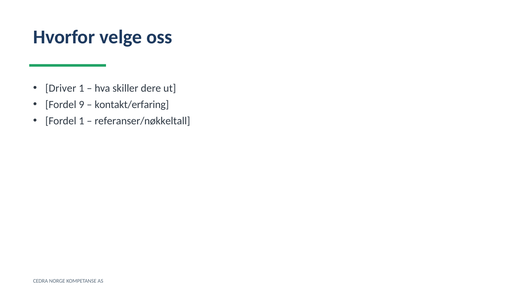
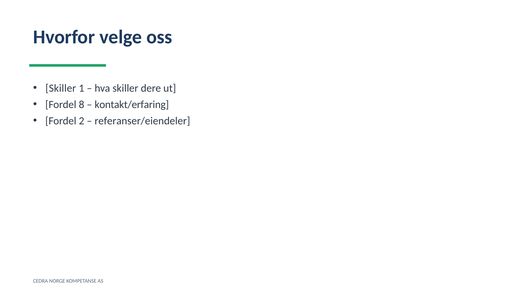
Driver at (61, 88): Driver -> Skiller
9: 9 -> 8
Fordel 1: 1 -> 2
referanser/nøkkeltall: referanser/nøkkeltall -> referanser/eiendeler
